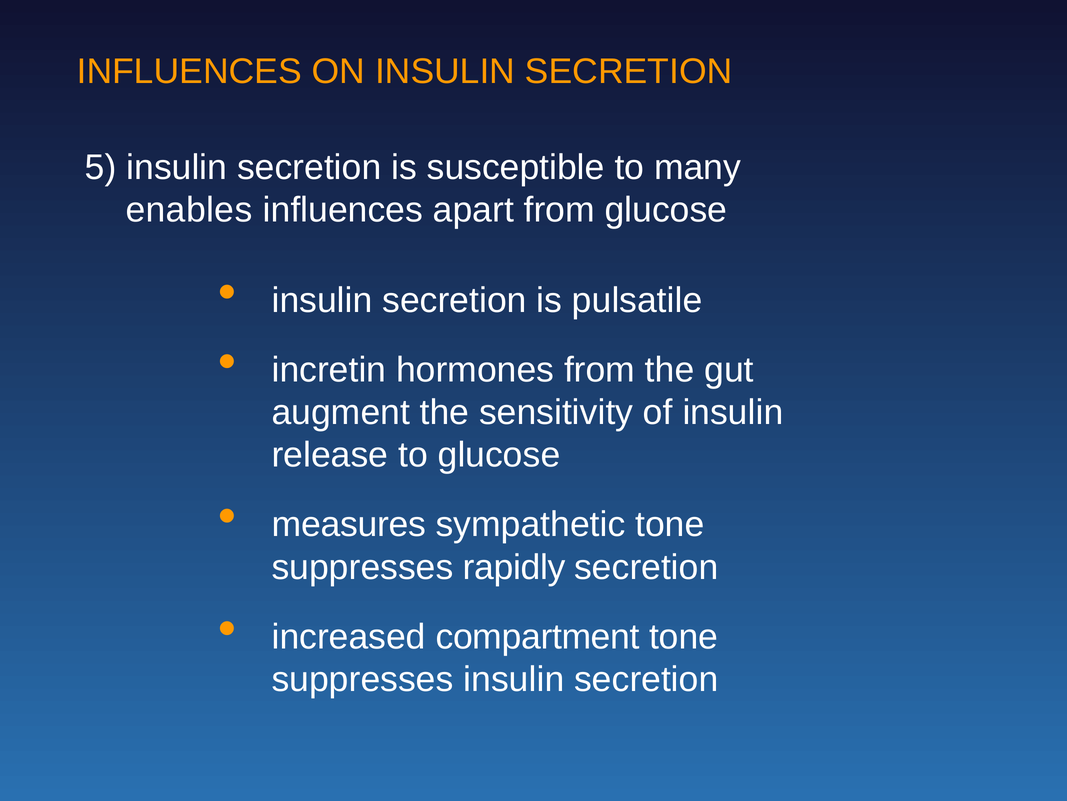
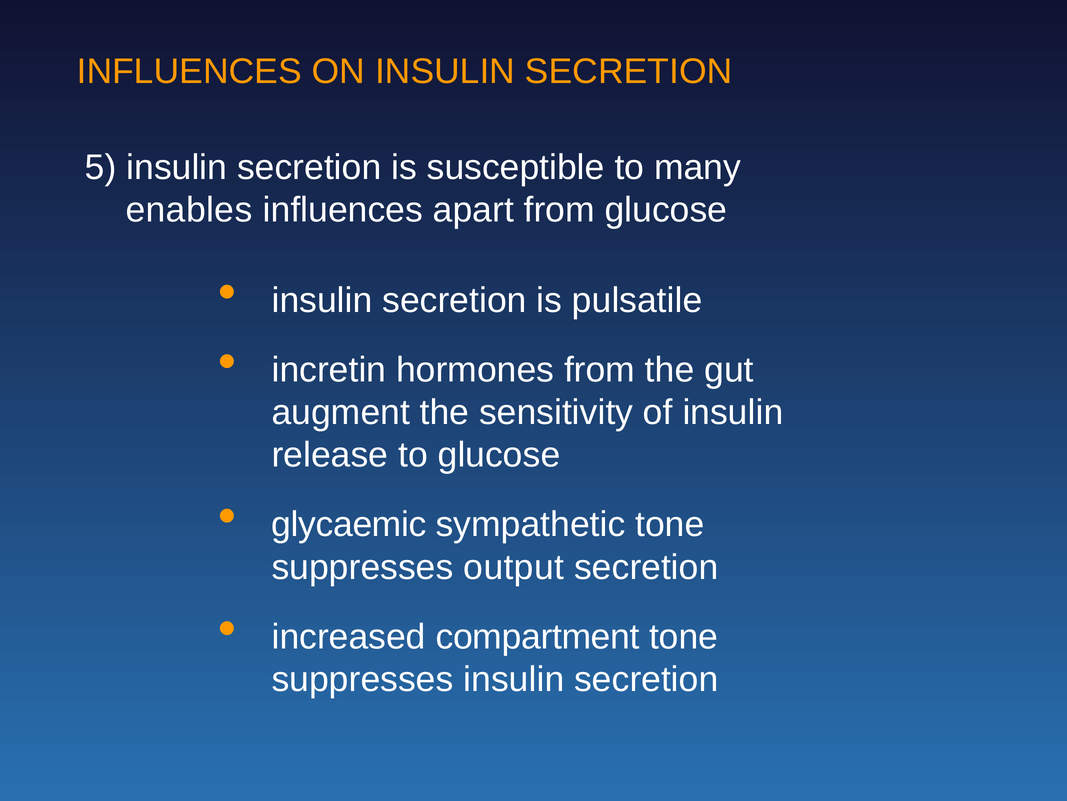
measures: measures -> glycaemic
rapidly: rapidly -> output
